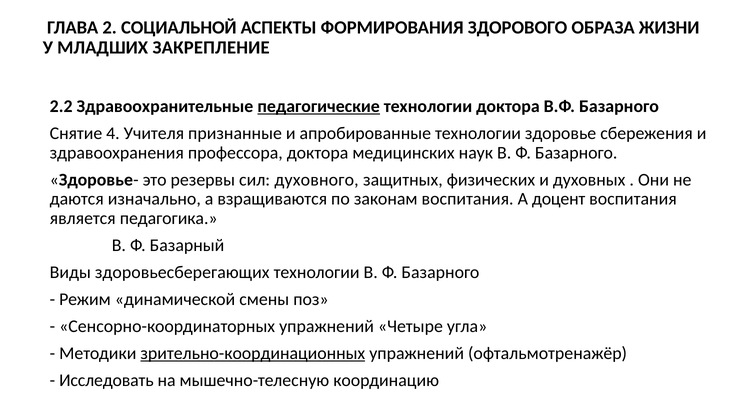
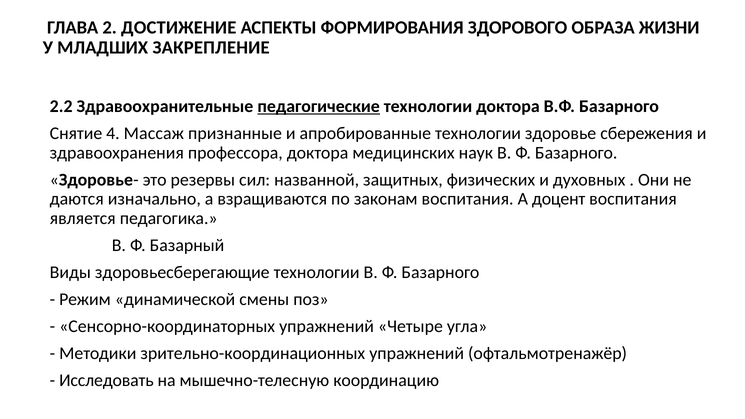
СОЦИАЛЬНОЙ: СОЦИАЛЬНОЙ -> ДОСТИЖЕНИЕ
Учителя: Учителя -> Массаж
духовного: духовного -> названной
здоровьесберегающих: здоровьесберегающих -> здоровьесберегающие
зрительно-координационных underline: present -> none
